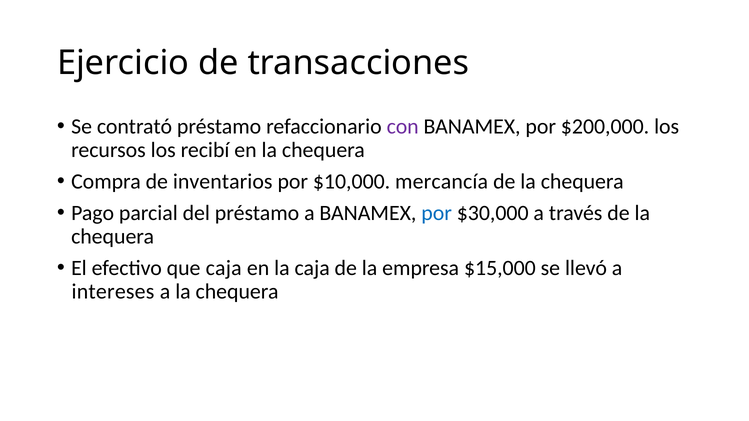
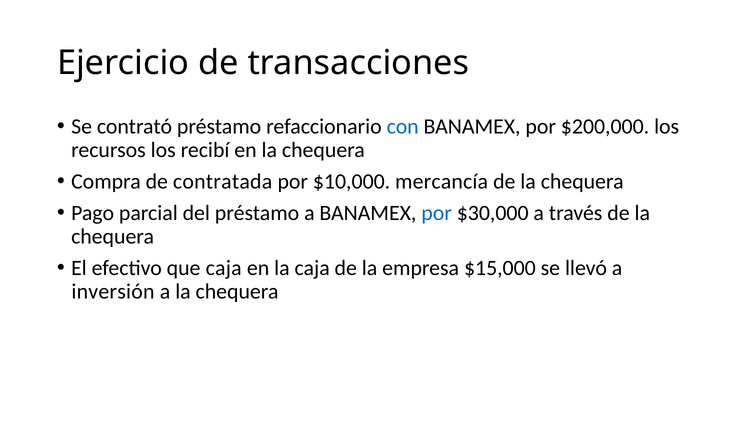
con colour: purple -> blue
inventarios: inventarios -> contratada
intereses: intereses -> inversión
